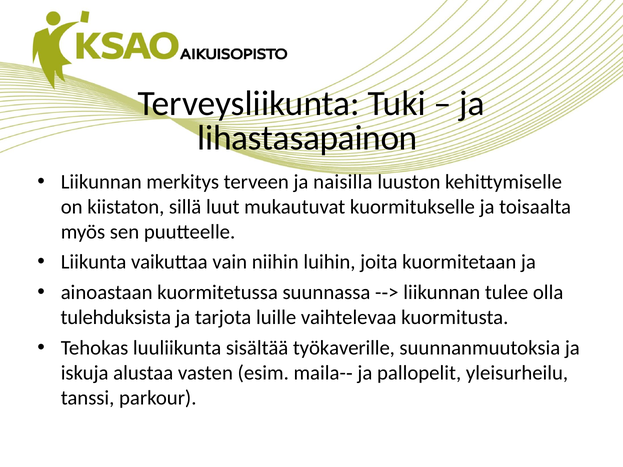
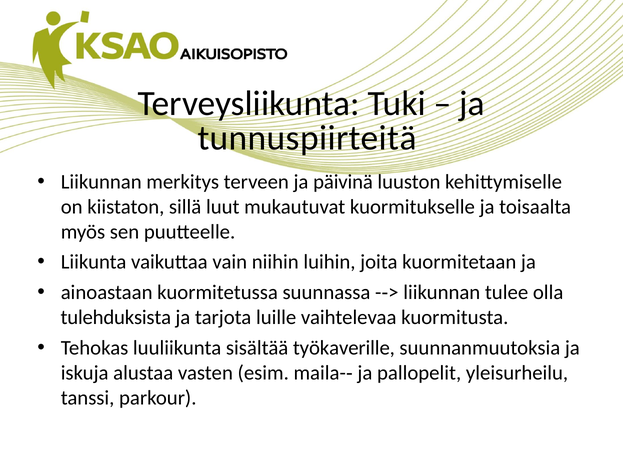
lihastasapainon: lihastasapainon -> tunnuspiirteitä
naisilla: naisilla -> päivinä
